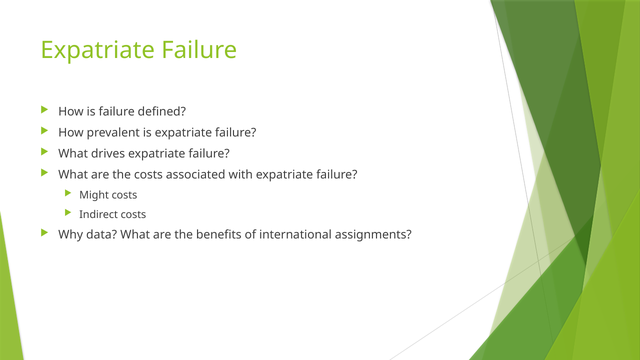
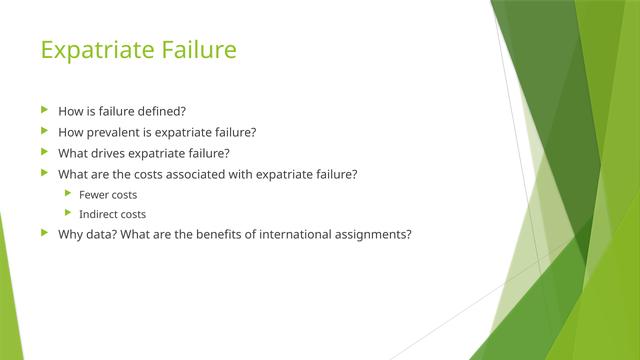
Might: Might -> Fewer
